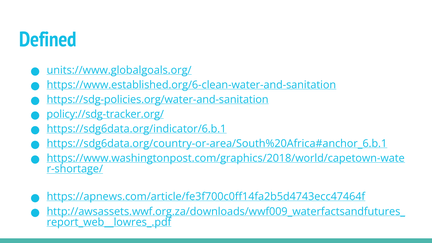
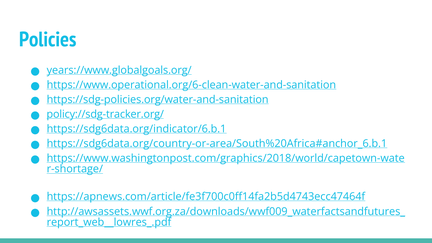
Defined: Defined -> Policies
units://www.globalgoals.org/: units://www.globalgoals.org/ -> years://www.globalgoals.org/
https://www.established.org/6-clean-water-and-sanitation: https://www.established.org/6-clean-water-and-sanitation -> https://www.operational.org/6-clean-water-and-sanitation
